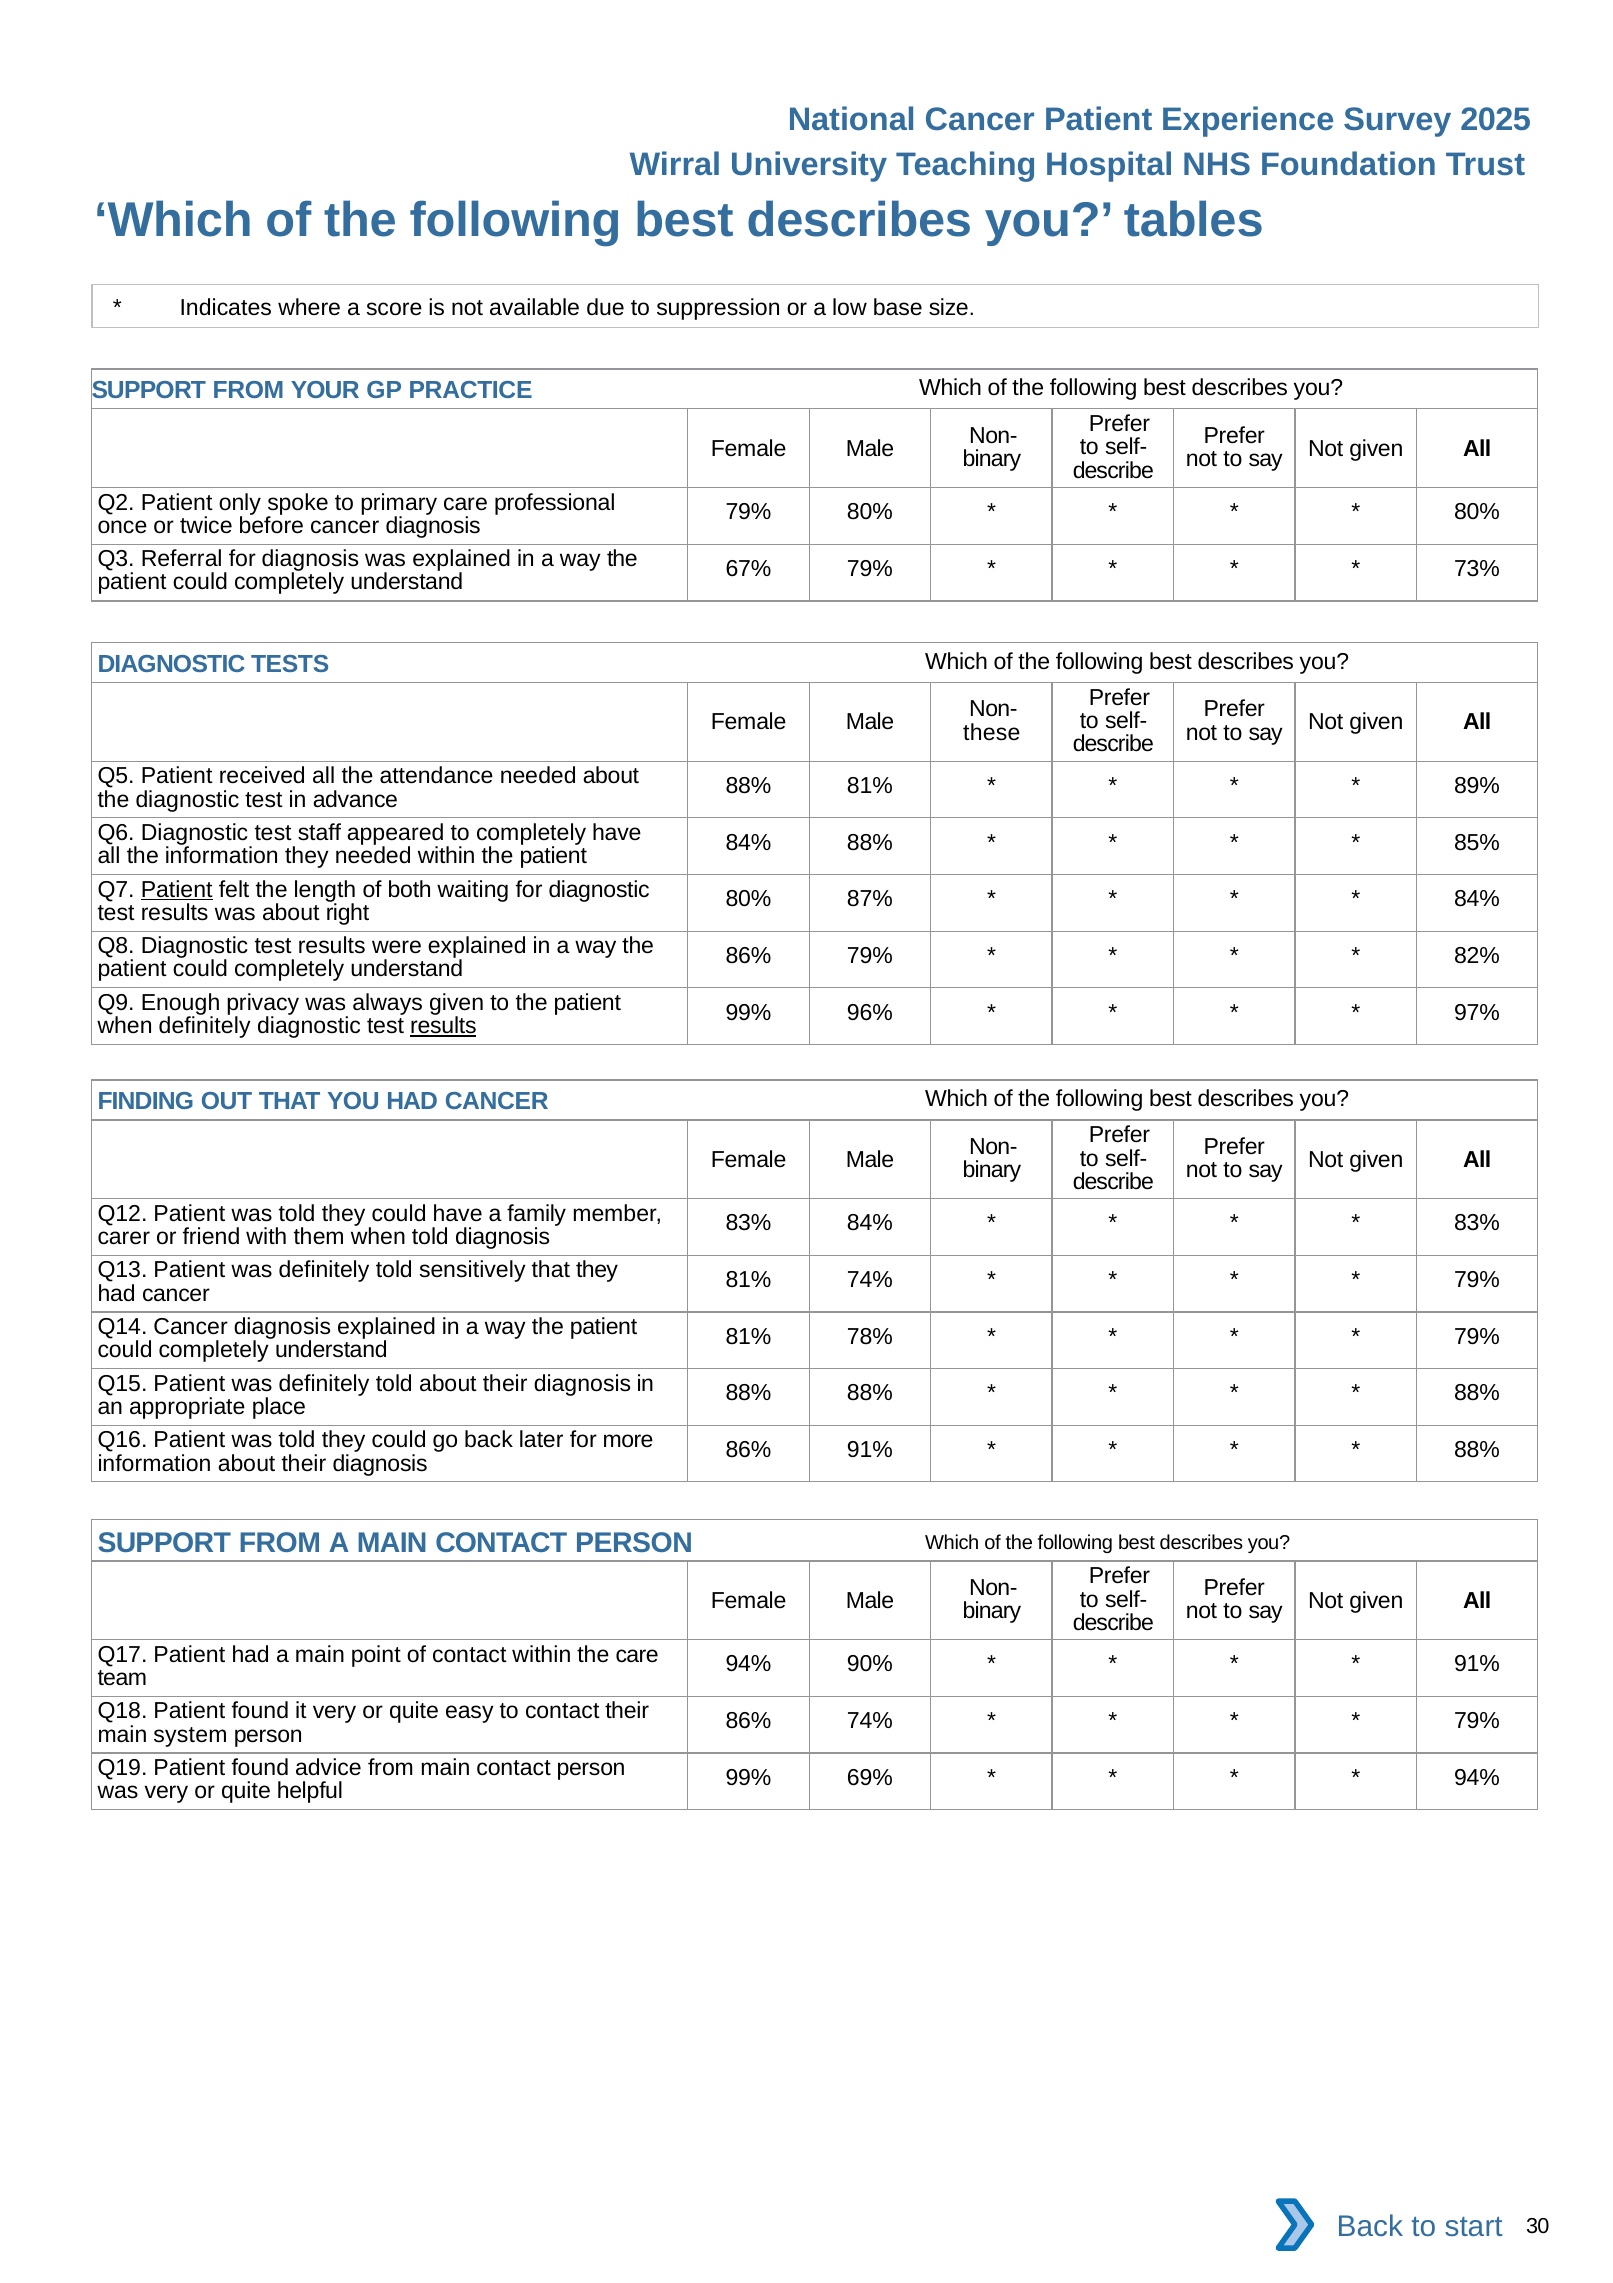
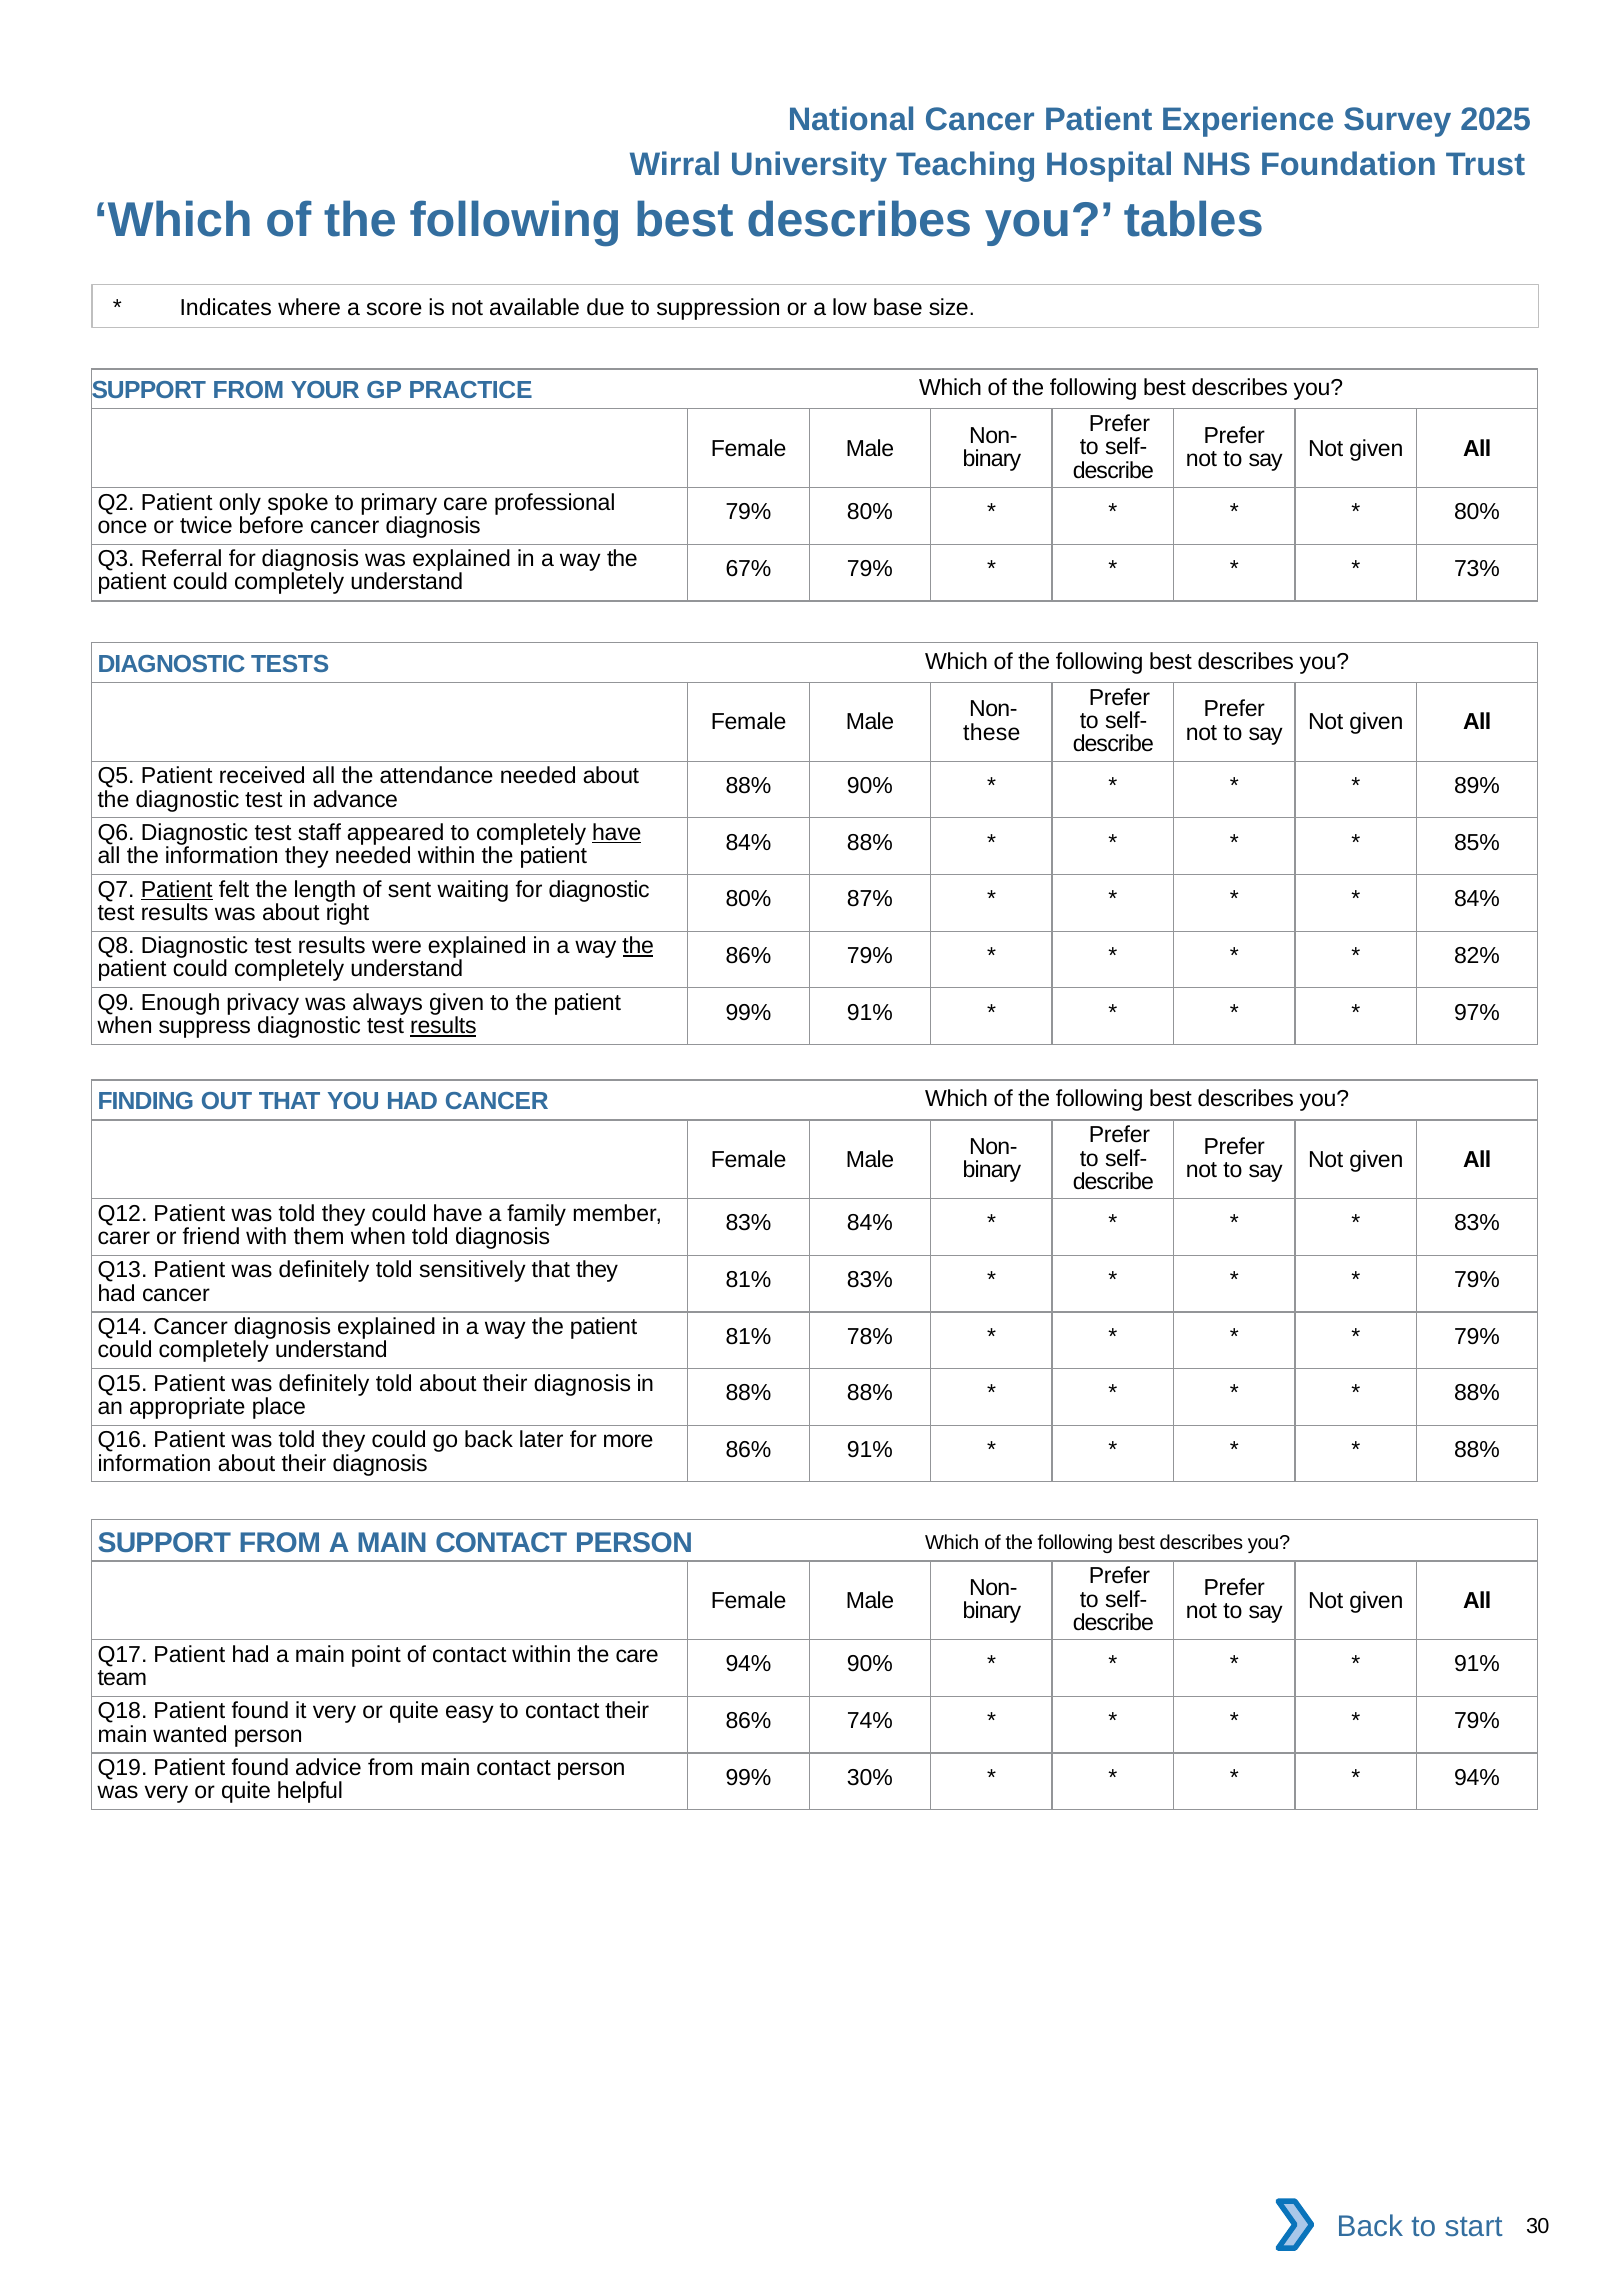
88% 81%: 81% -> 90%
have at (617, 833) underline: none -> present
both: both -> sent
the at (638, 946) underline: none -> present
99% 96%: 96% -> 91%
when definitely: definitely -> suppress
81% 74%: 74% -> 83%
system: system -> wanted
69%: 69% -> 30%
